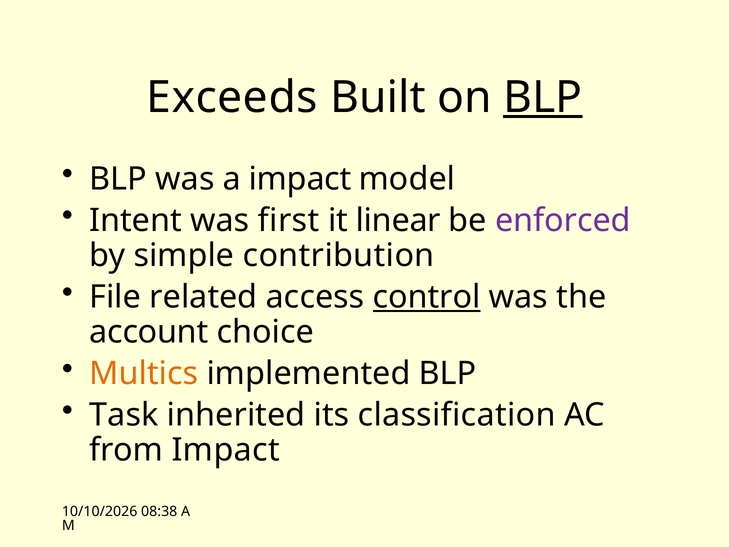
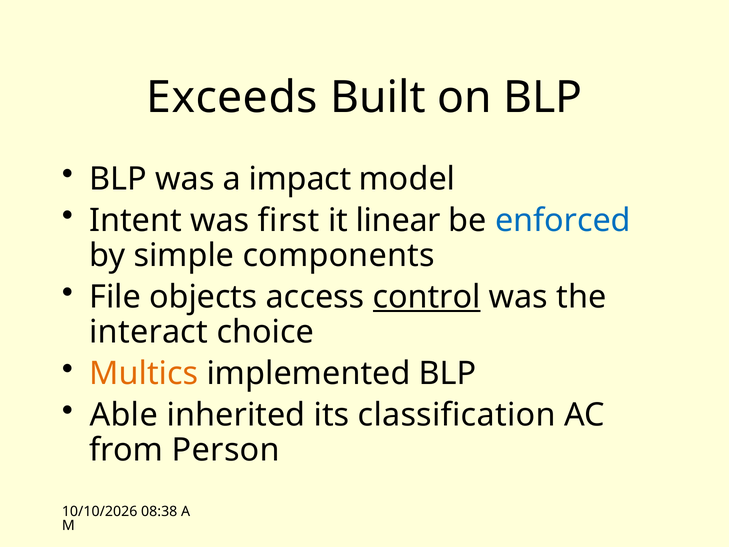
BLP at (543, 97) underline: present -> none
enforced colour: purple -> blue
contribution: contribution -> components
related: related -> objects
account: account -> interact
Task: Task -> Able
from Impact: Impact -> Person
